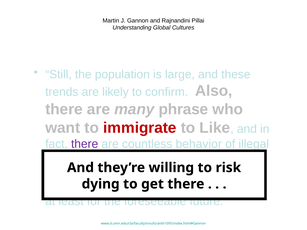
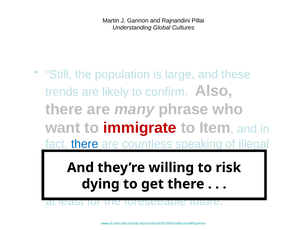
Like: Like -> Item
there at (85, 144) colour: purple -> blue
behavior: behavior -> speaking
